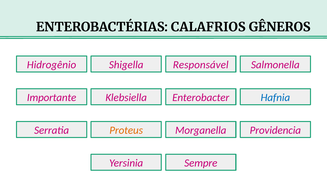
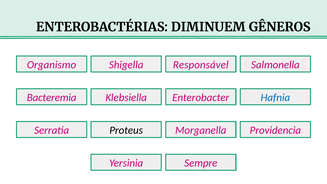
CALAFRIOS: CALAFRIOS -> DIMINUEM
Hidrogênio: Hidrogênio -> Organismo
Importante: Importante -> Bacteremia
Proteus colour: orange -> black
